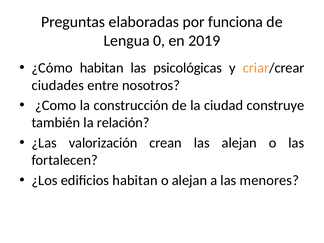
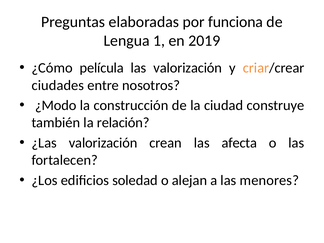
0: 0 -> 1
¿Cómo habitan: habitan -> película
las psicológicas: psicológicas -> valorización
¿Como: ¿Como -> ¿Modo
las alejan: alejan -> afecta
edificios habitan: habitan -> soledad
